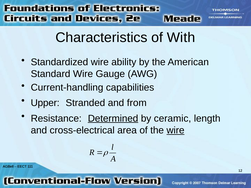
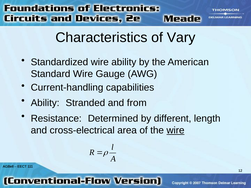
With: With -> Vary
Upper at (45, 103): Upper -> Ability
Determined underline: present -> none
ceramic: ceramic -> different
